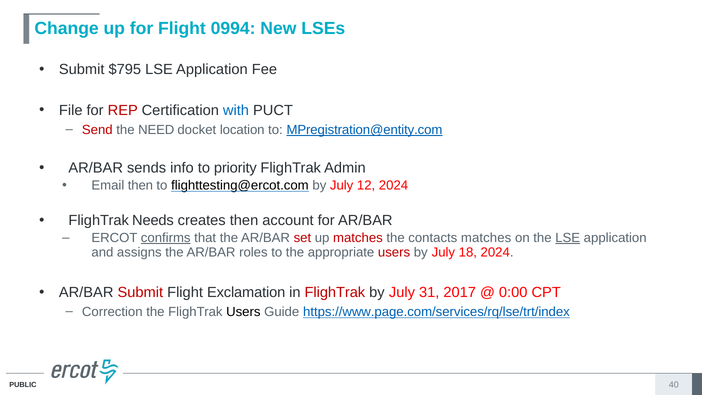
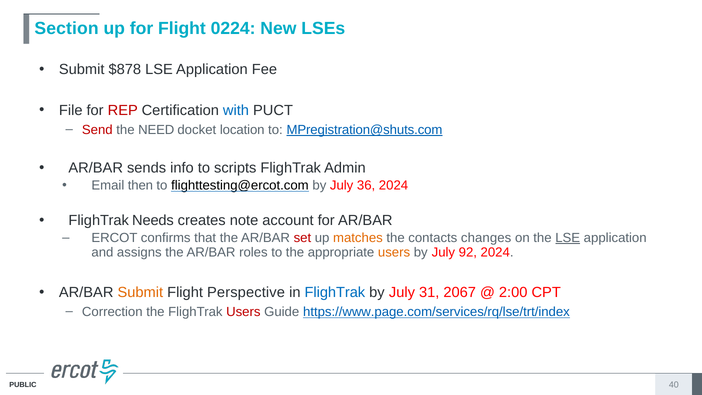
Change: Change -> Section
0994: 0994 -> 0224
$795: $795 -> $878
MPregistration@entity.com: MPregistration@entity.com -> MPregistration@shuts.com
priority: priority -> scripts
12: 12 -> 36
creates then: then -> note
confirms underline: present -> none
matches at (358, 238) colour: red -> orange
contacts matches: matches -> changes
users at (394, 252) colour: red -> orange
18: 18 -> 92
Submit at (140, 292) colour: red -> orange
Exclamation: Exclamation -> Perspective
FlighTrak at (335, 292) colour: red -> blue
2017: 2017 -> 2067
0:00: 0:00 -> 2:00
Users at (243, 312) colour: black -> red
